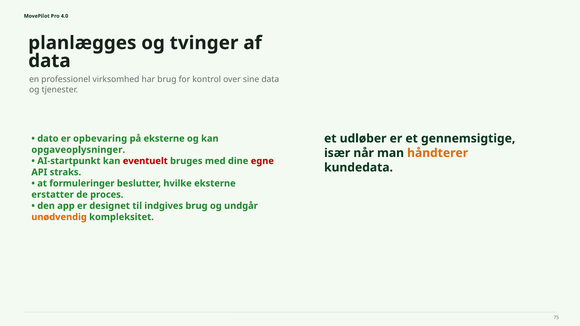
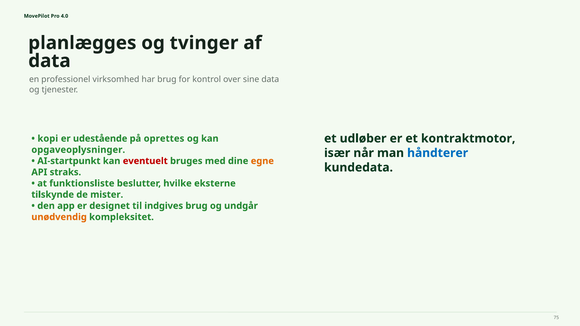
gennemsigtige: gennemsigtige -> kontraktmotor
dato: dato -> kopi
opbevaring: opbevaring -> udestående
på eksterne: eksterne -> oprettes
håndterer colour: orange -> blue
egne colour: red -> orange
formuleringer: formuleringer -> funktionsliste
erstatter: erstatter -> tilskynde
proces: proces -> mister
